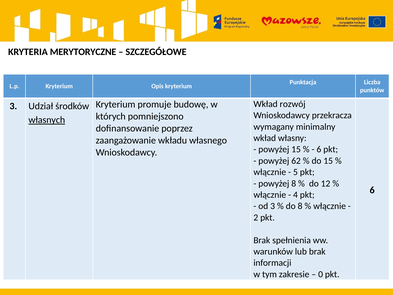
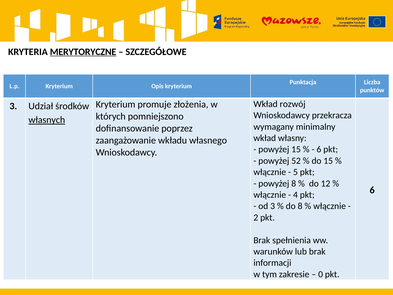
MERYTORYCZNE underline: none -> present
budowę: budowę -> złożenia
62: 62 -> 52
